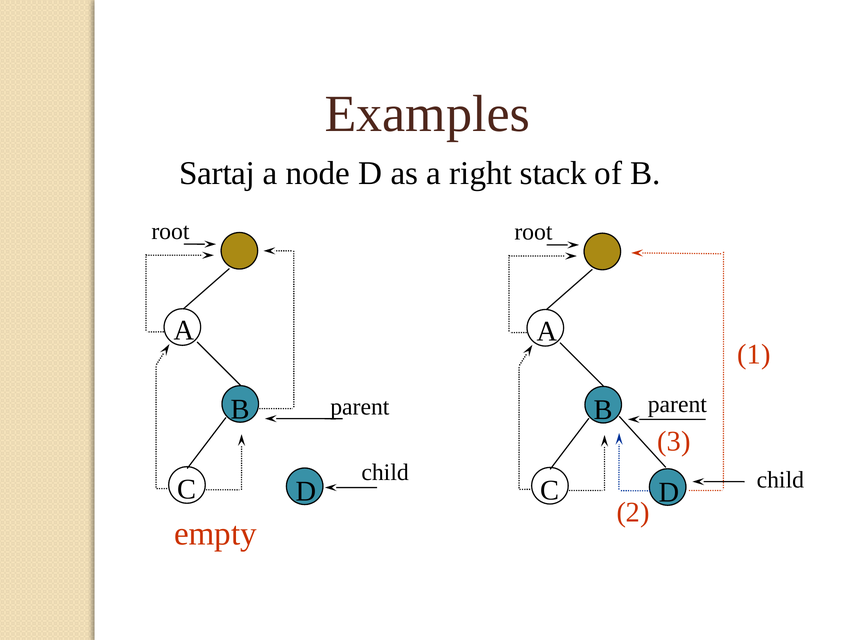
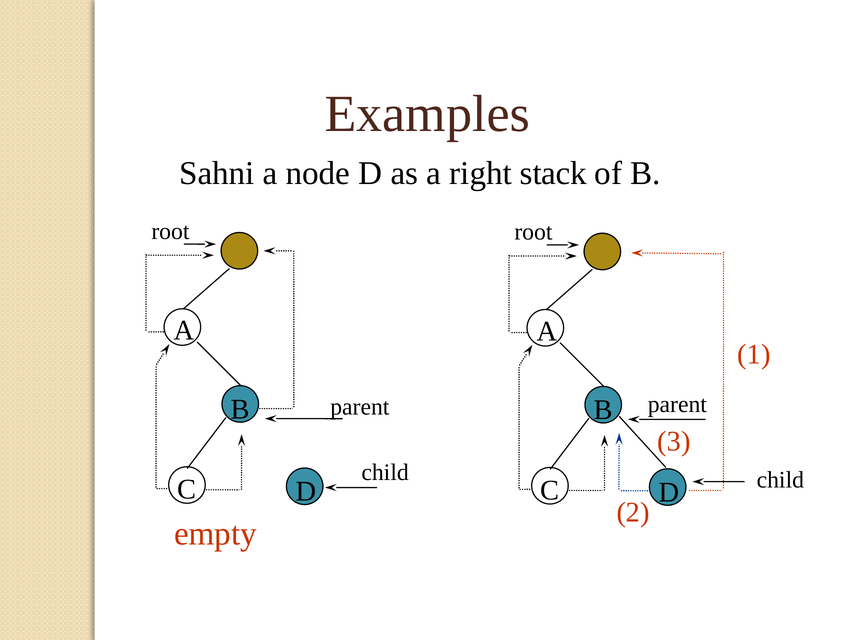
Sartaj: Sartaj -> Sahni
